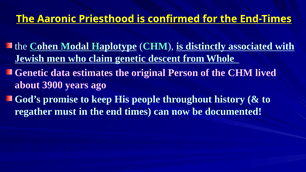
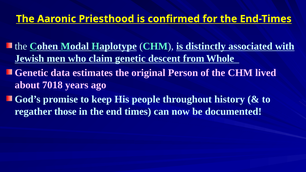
3900: 3900 -> 7018
must: must -> those
